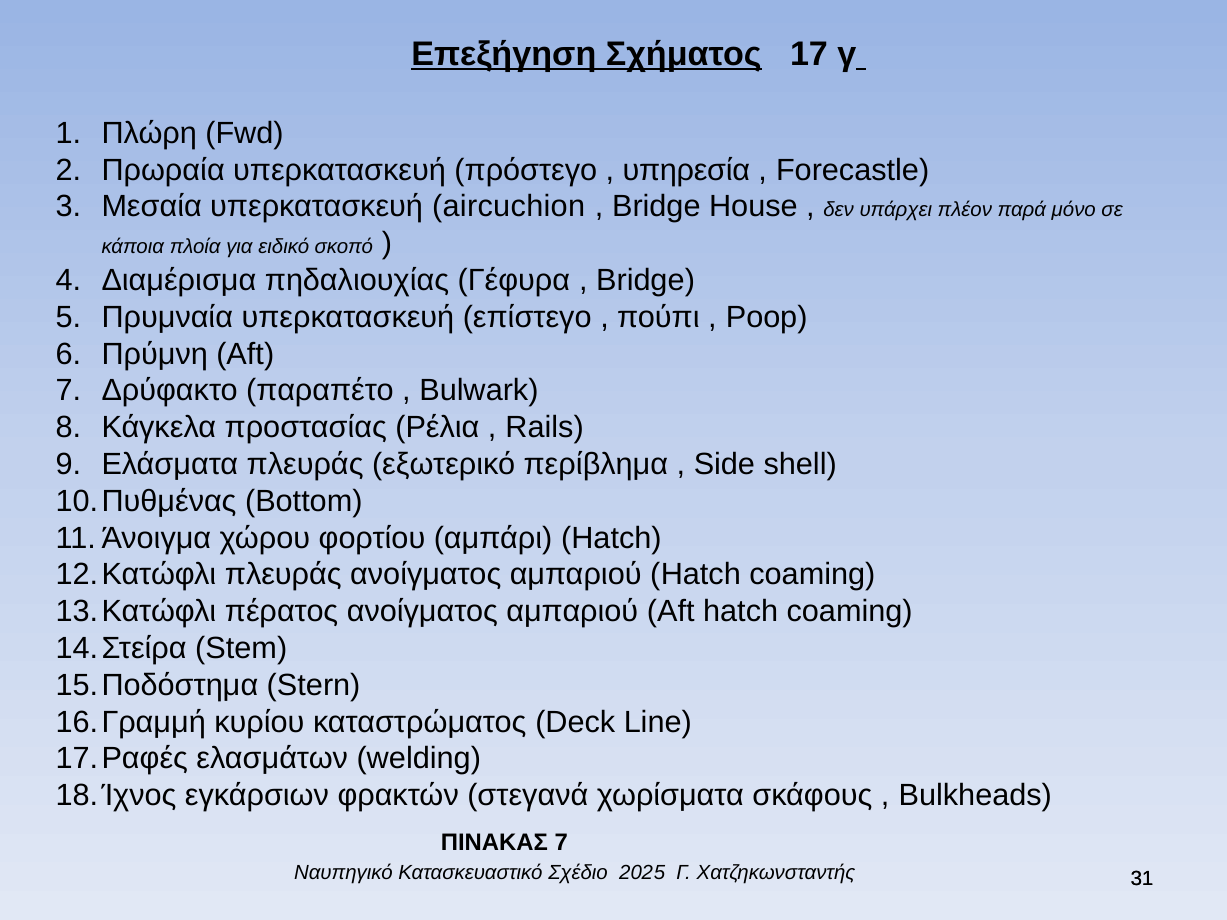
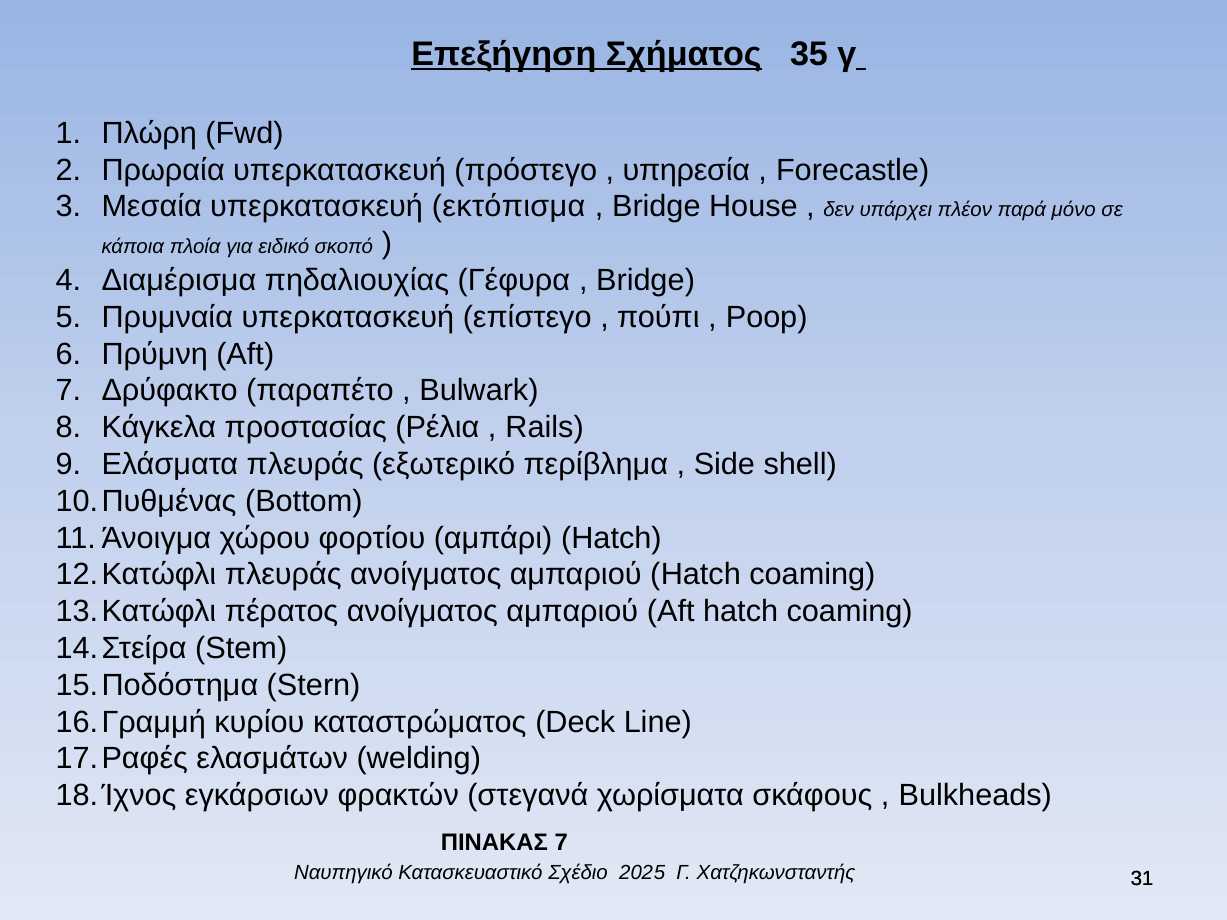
17: 17 -> 35
aircuchion: aircuchion -> εκτόπισμα
